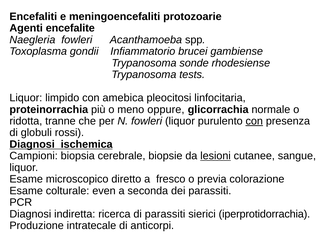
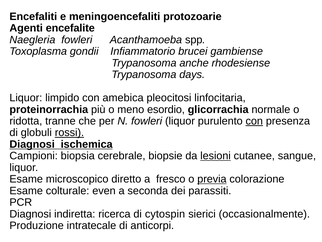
sonde: sonde -> anche
tests: tests -> days
oppure: oppure -> esordio
rossi underline: none -> present
previa underline: none -> present
di parassiti: parassiti -> cytospin
iperprotidorrachia: iperprotidorrachia -> occasionalmente
